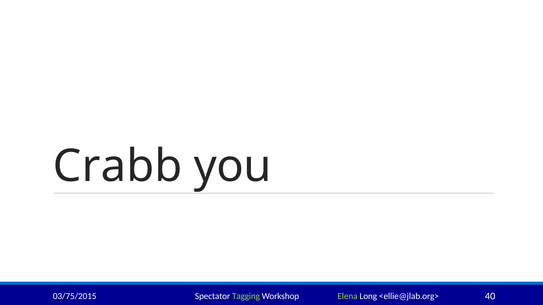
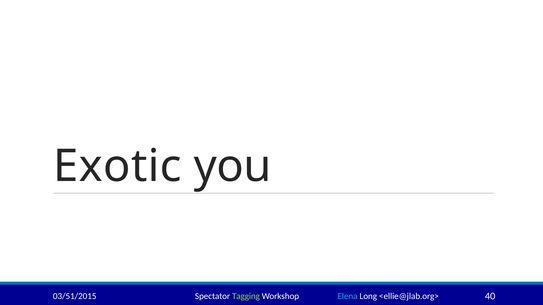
Crabb: Crabb -> Exotic
03/75/2015: 03/75/2015 -> 03/51/2015
Elena colour: light green -> light blue
